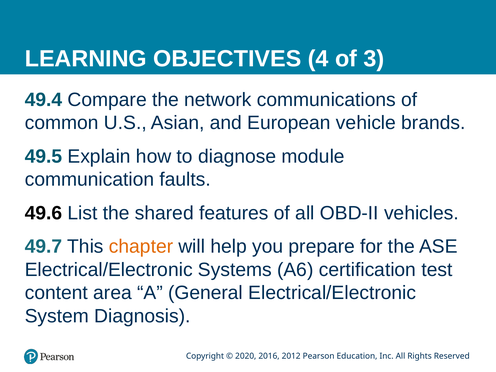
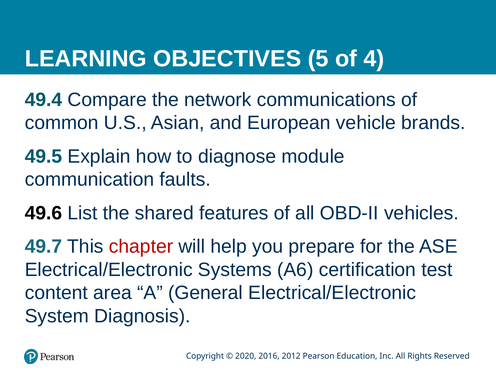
4: 4 -> 5
3: 3 -> 4
chapter colour: orange -> red
